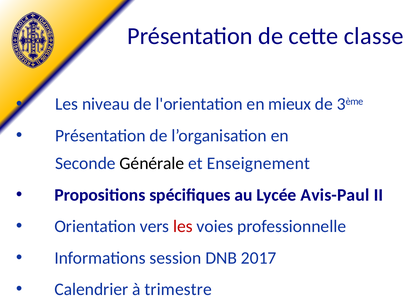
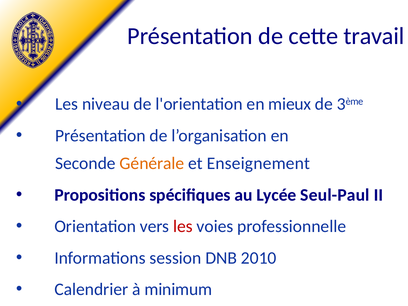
classe: classe -> travail
Générale colour: black -> orange
Avis-Paul: Avis-Paul -> Seul-Paul
2017: 2017 -> 2010
trimestre: trimestre -> minimum
